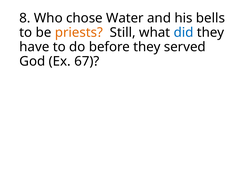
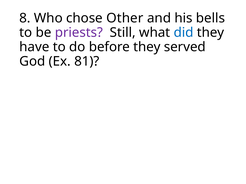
Water: Water -> Other
priests colour: orange -> purple
67: 67 -> 81
